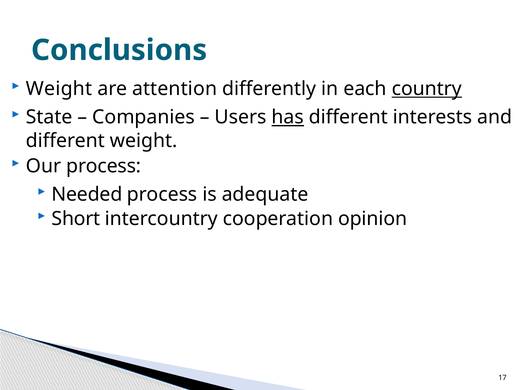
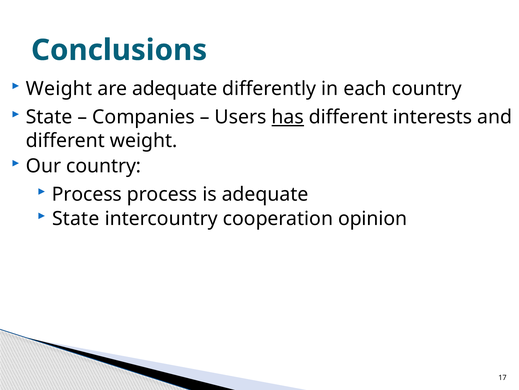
are attention: attention -> adequate
country at (427, 89) underline: present -> none
Our process: process -> country
Needed at (87, 194): Needed -> Process
Short at (76, 218): Short -> State
